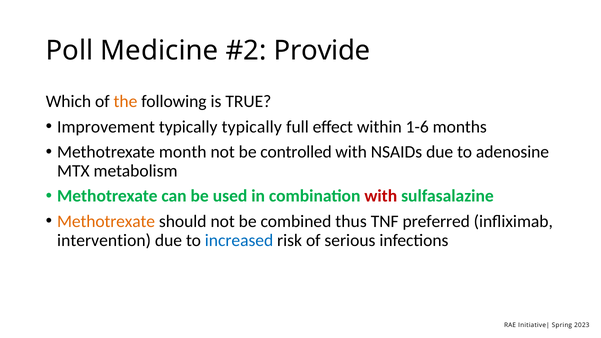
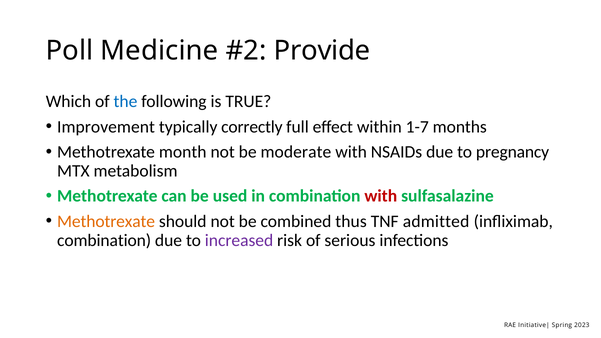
the colour: orange -> blue
typically typically: typically -> correctly
1-6: 1-6 -> 1-7
controlled: controlled -> moderate
adenosine: adenosine -> pregnancy
preferred: preferred -> admitted
intervention at (104, 240): intervention -> combination
increased colour: blue -> purple
